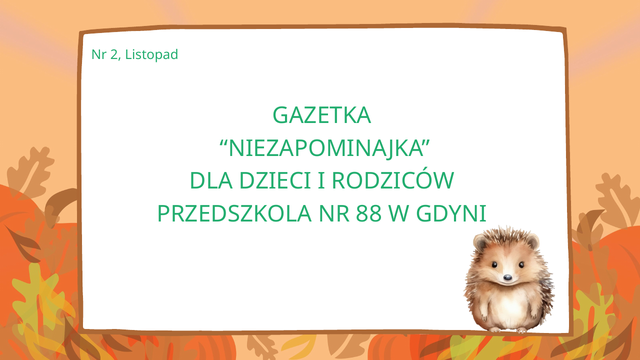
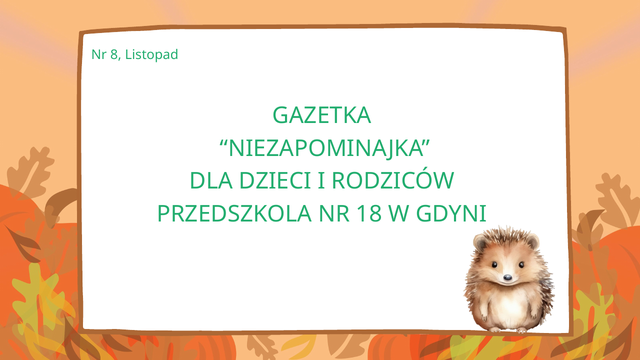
2: 2 -> 8
88: 88 -> 18
